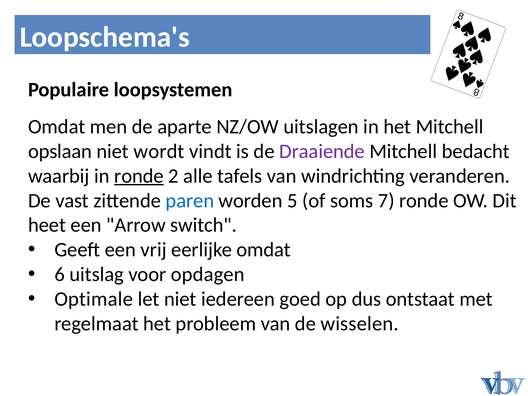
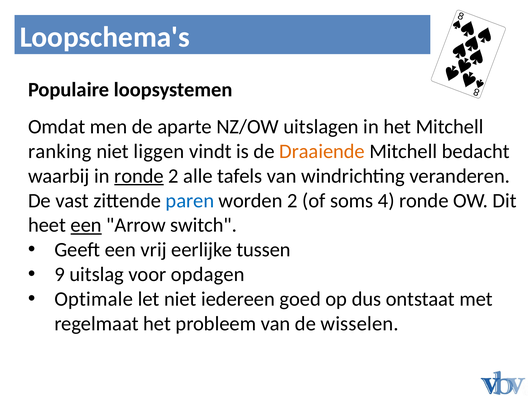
opslaan: opslaan -> ranking
wordt: wordt -> liggen
Draaiende colour: purple -> orange
worden 5: 5 -> 2
7: 7 -> 4
een at (86, 225) underline: none -> present
eerlijke omdat: omdat -> tussen
6: 6 -> 9
